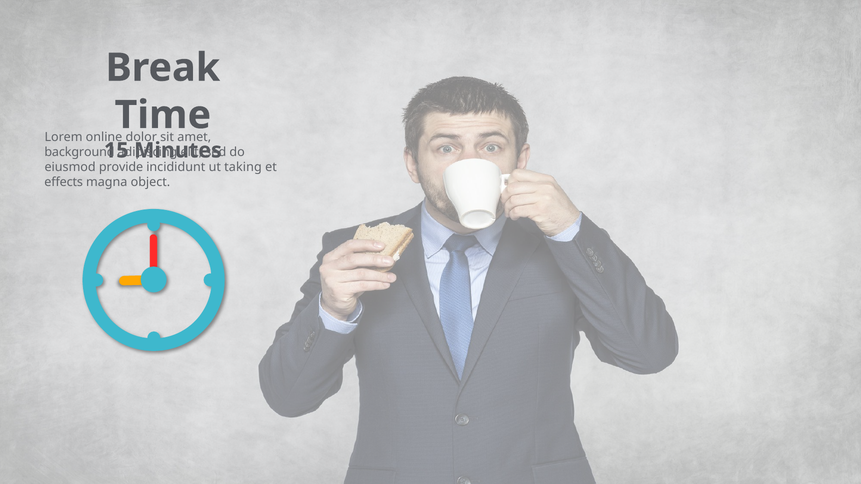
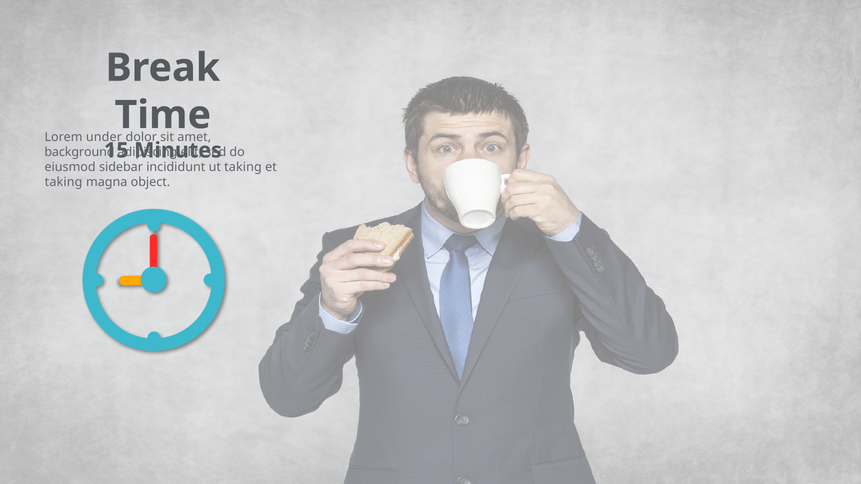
online: online -> under
provide: provide -> sidebar
effects at (64, 182): effects -> taking
